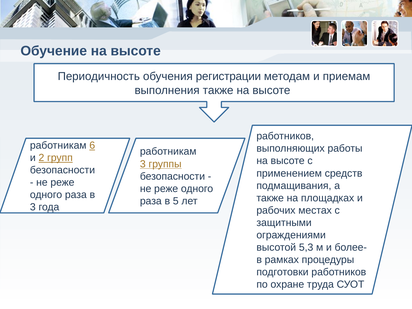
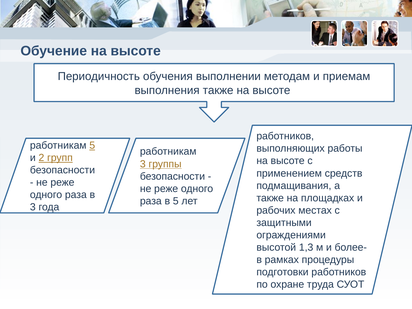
регистрации: регистрации -> выполнении
работникам 6: 6 -> 5
5,3: 5,3 -> 1,3
